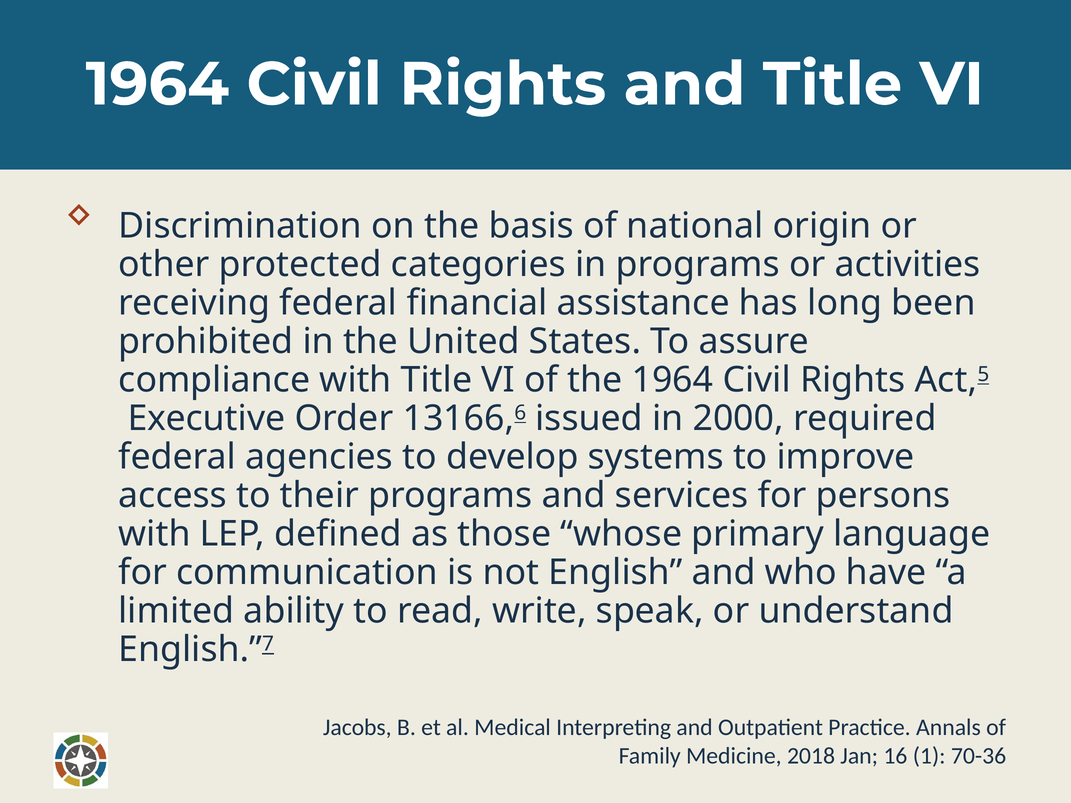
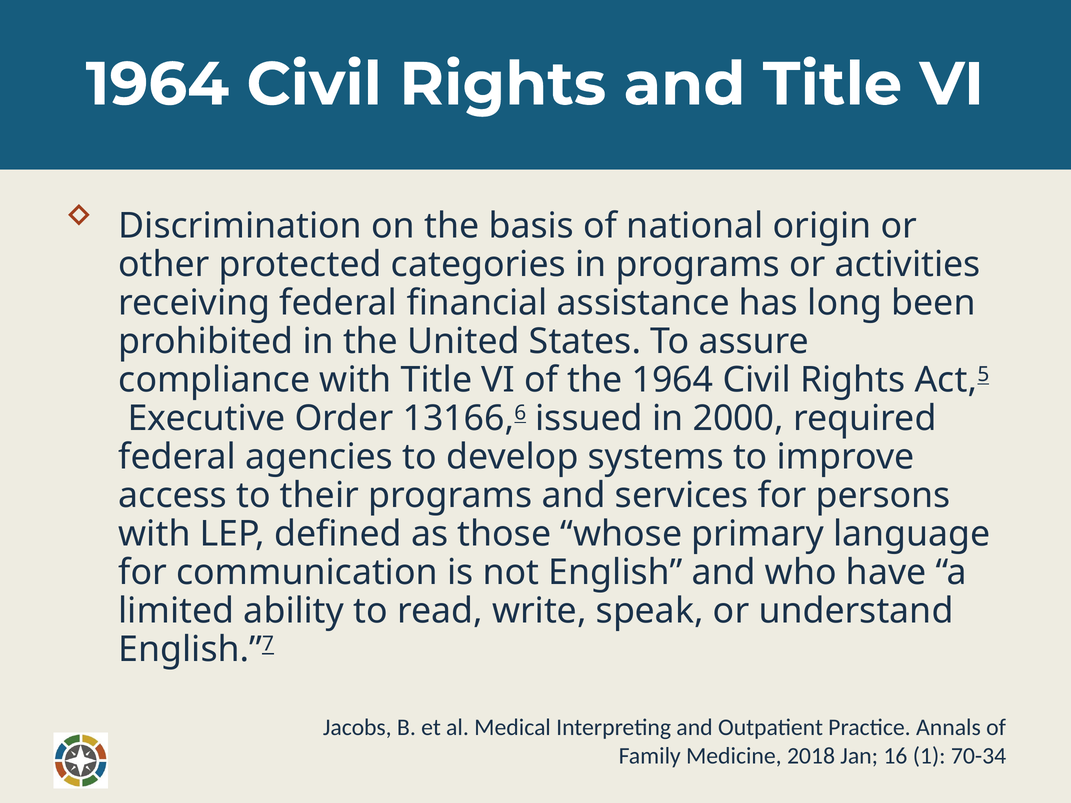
70-36: 70-36 -> 70-34
